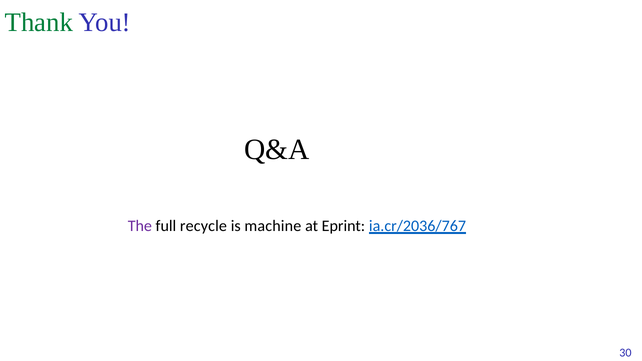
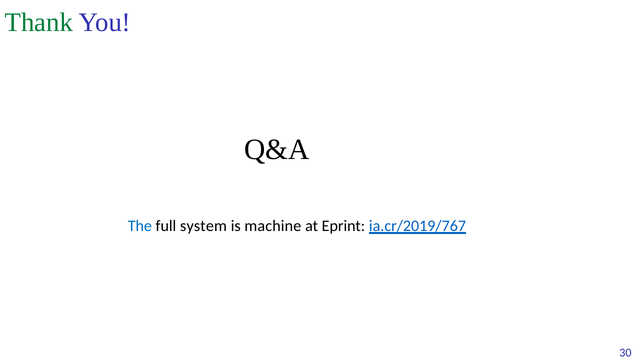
The colour: purple -> blue
recycle: recycle -> system
ia.cr/2036/767: ia.cr/2036/767 -> ia.cr/2019/767
